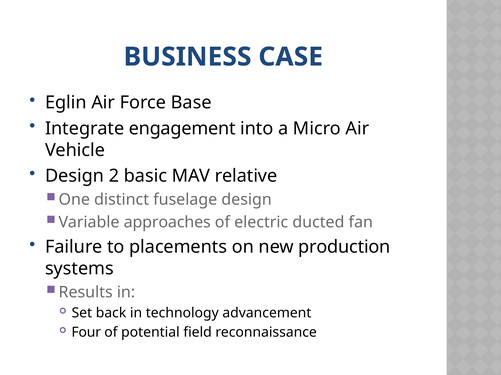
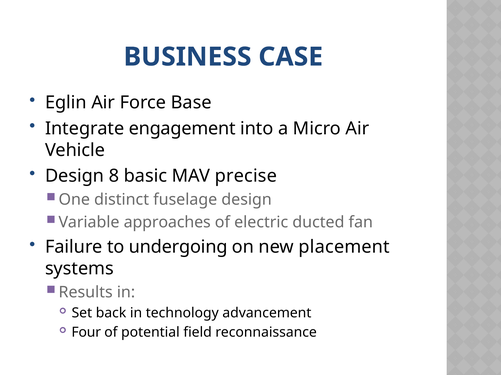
2: 2 -> 8
relative: relative -> precise
placements: placements -> undergoing
production: production -> placement
